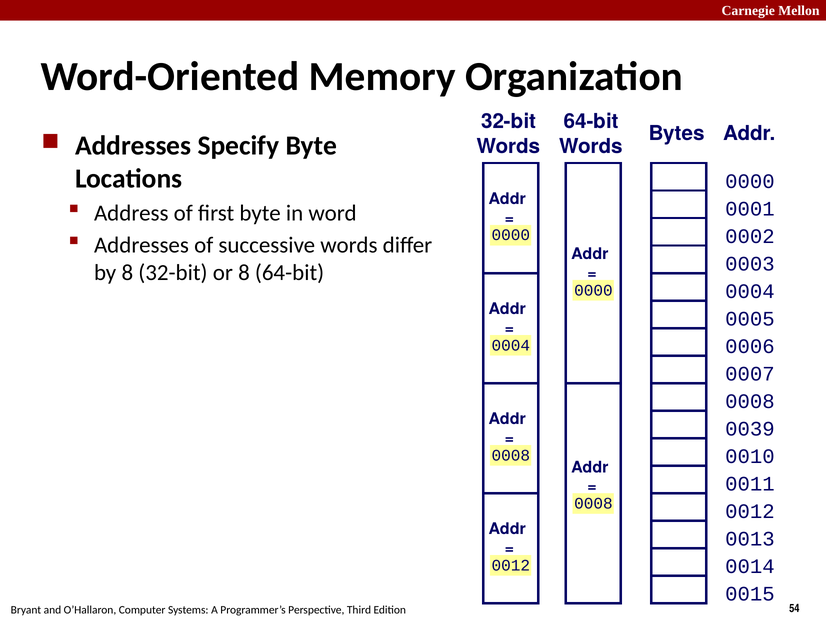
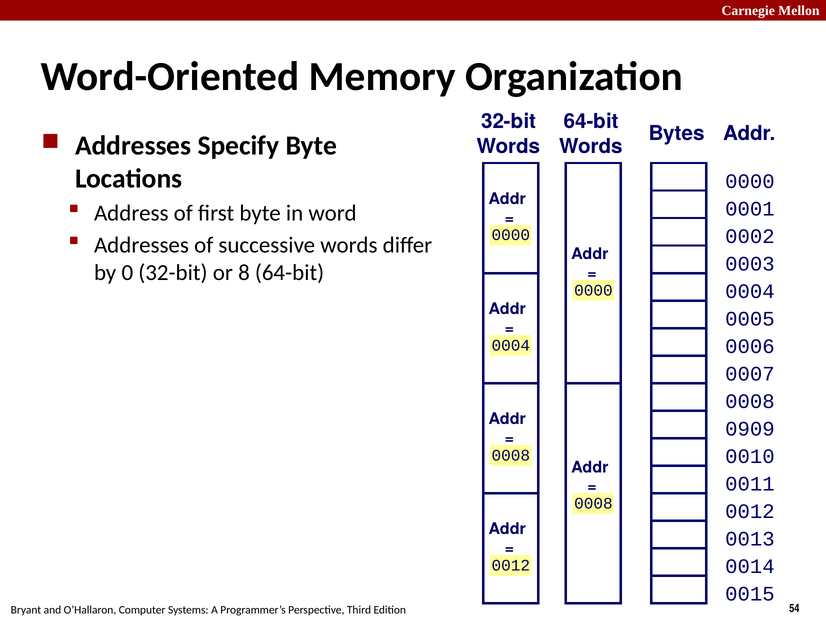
by 8: 8 -> 0
0039: 0039 -> 0909
